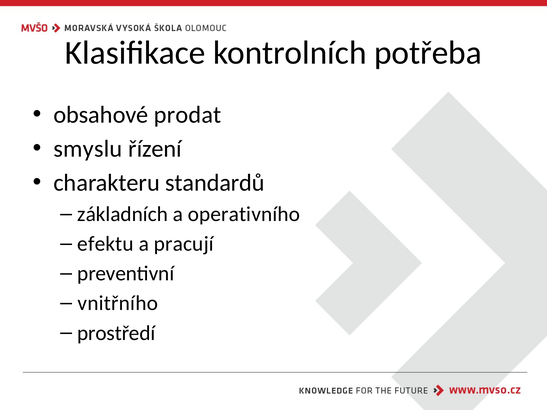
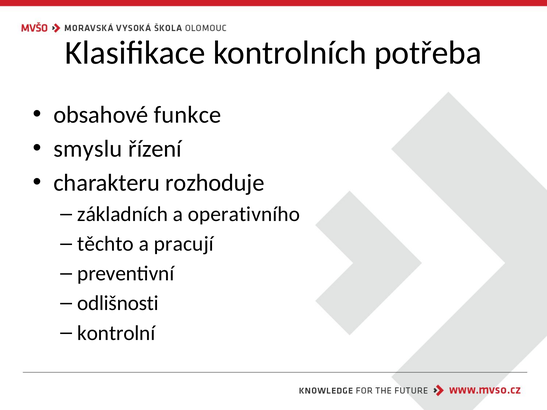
prodat: prodat -> funkce
standardů: standardů -> rozhoduje
efektu: efektu -> těchto
vnitřního: vnitřního -> odlišnosti
prostředí: prostředí -> kontrolní
